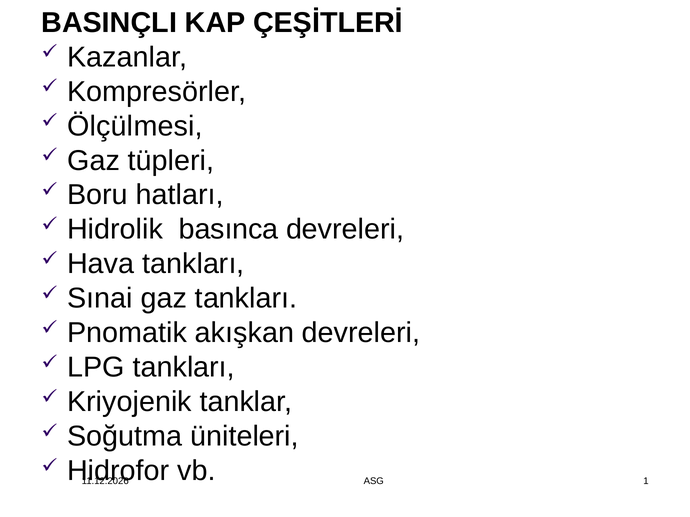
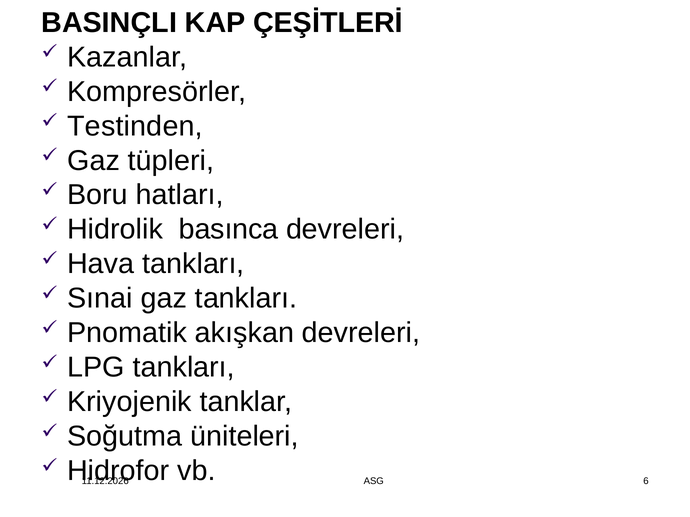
Ölçülmesi: Ölçülmesi -> Testinden
1: 1 -> 6
